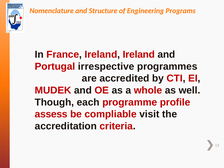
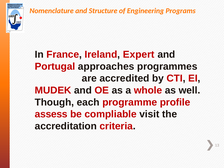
Ireland Ireland: Ireland -> Expert
irrespective: irrespective -> approaches
